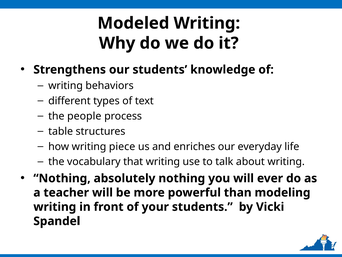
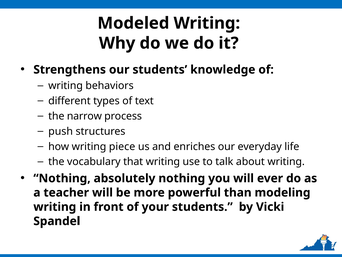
people: people -> narrow
table: table -> push
